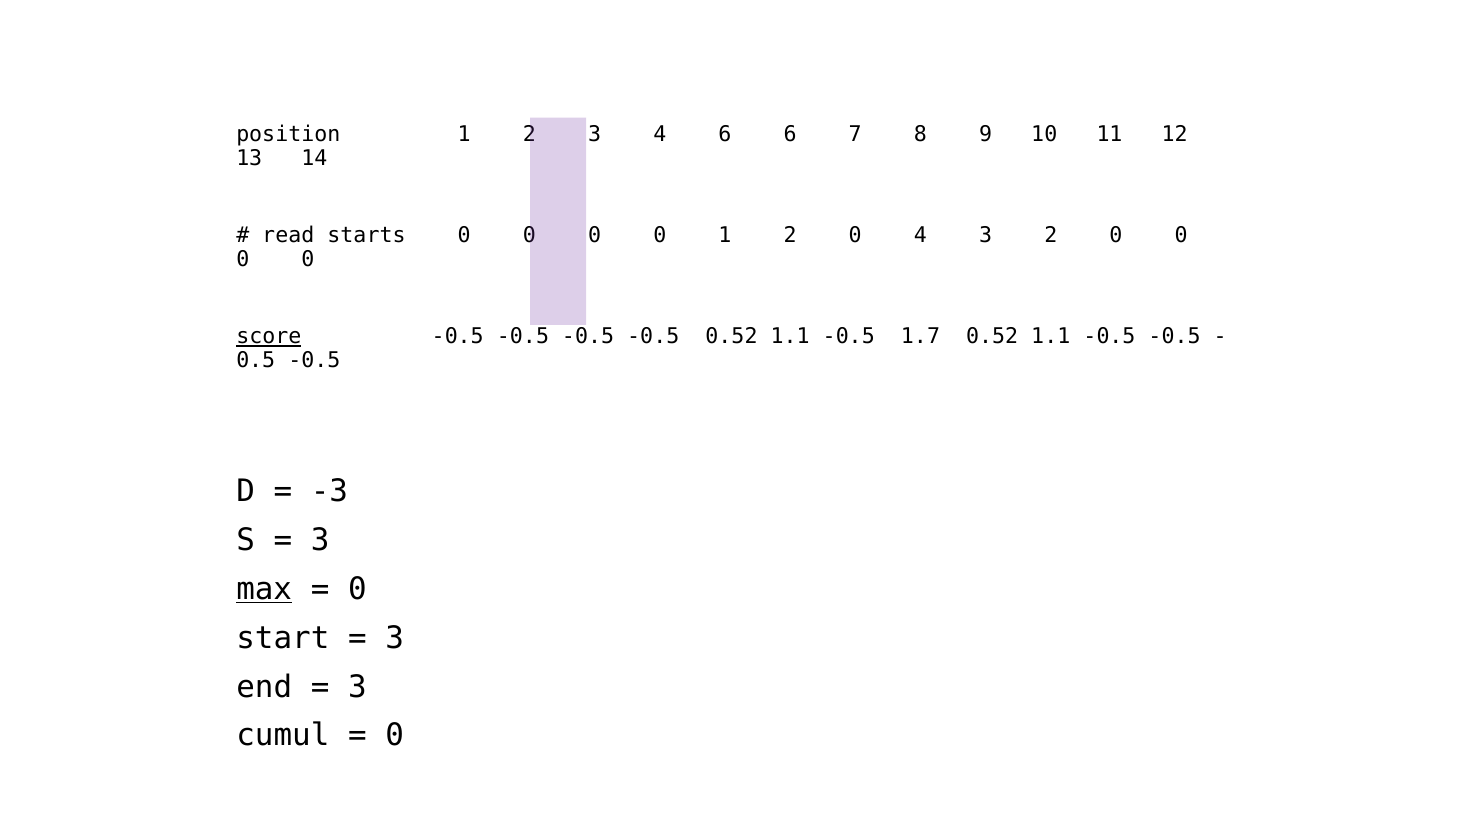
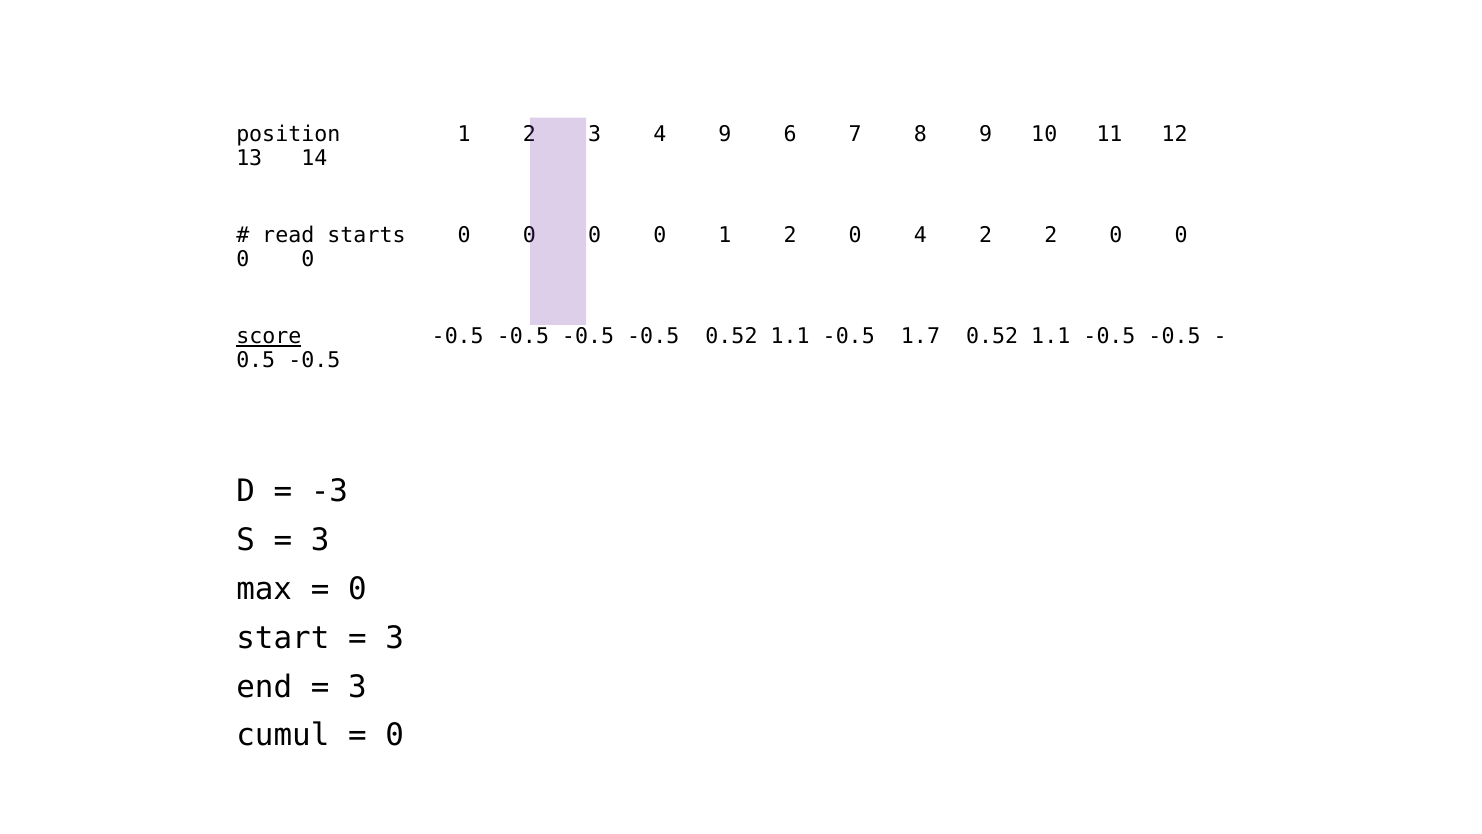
4 6: 6 -> 9
4 3: 3 -> 2
max underline: present -> none
